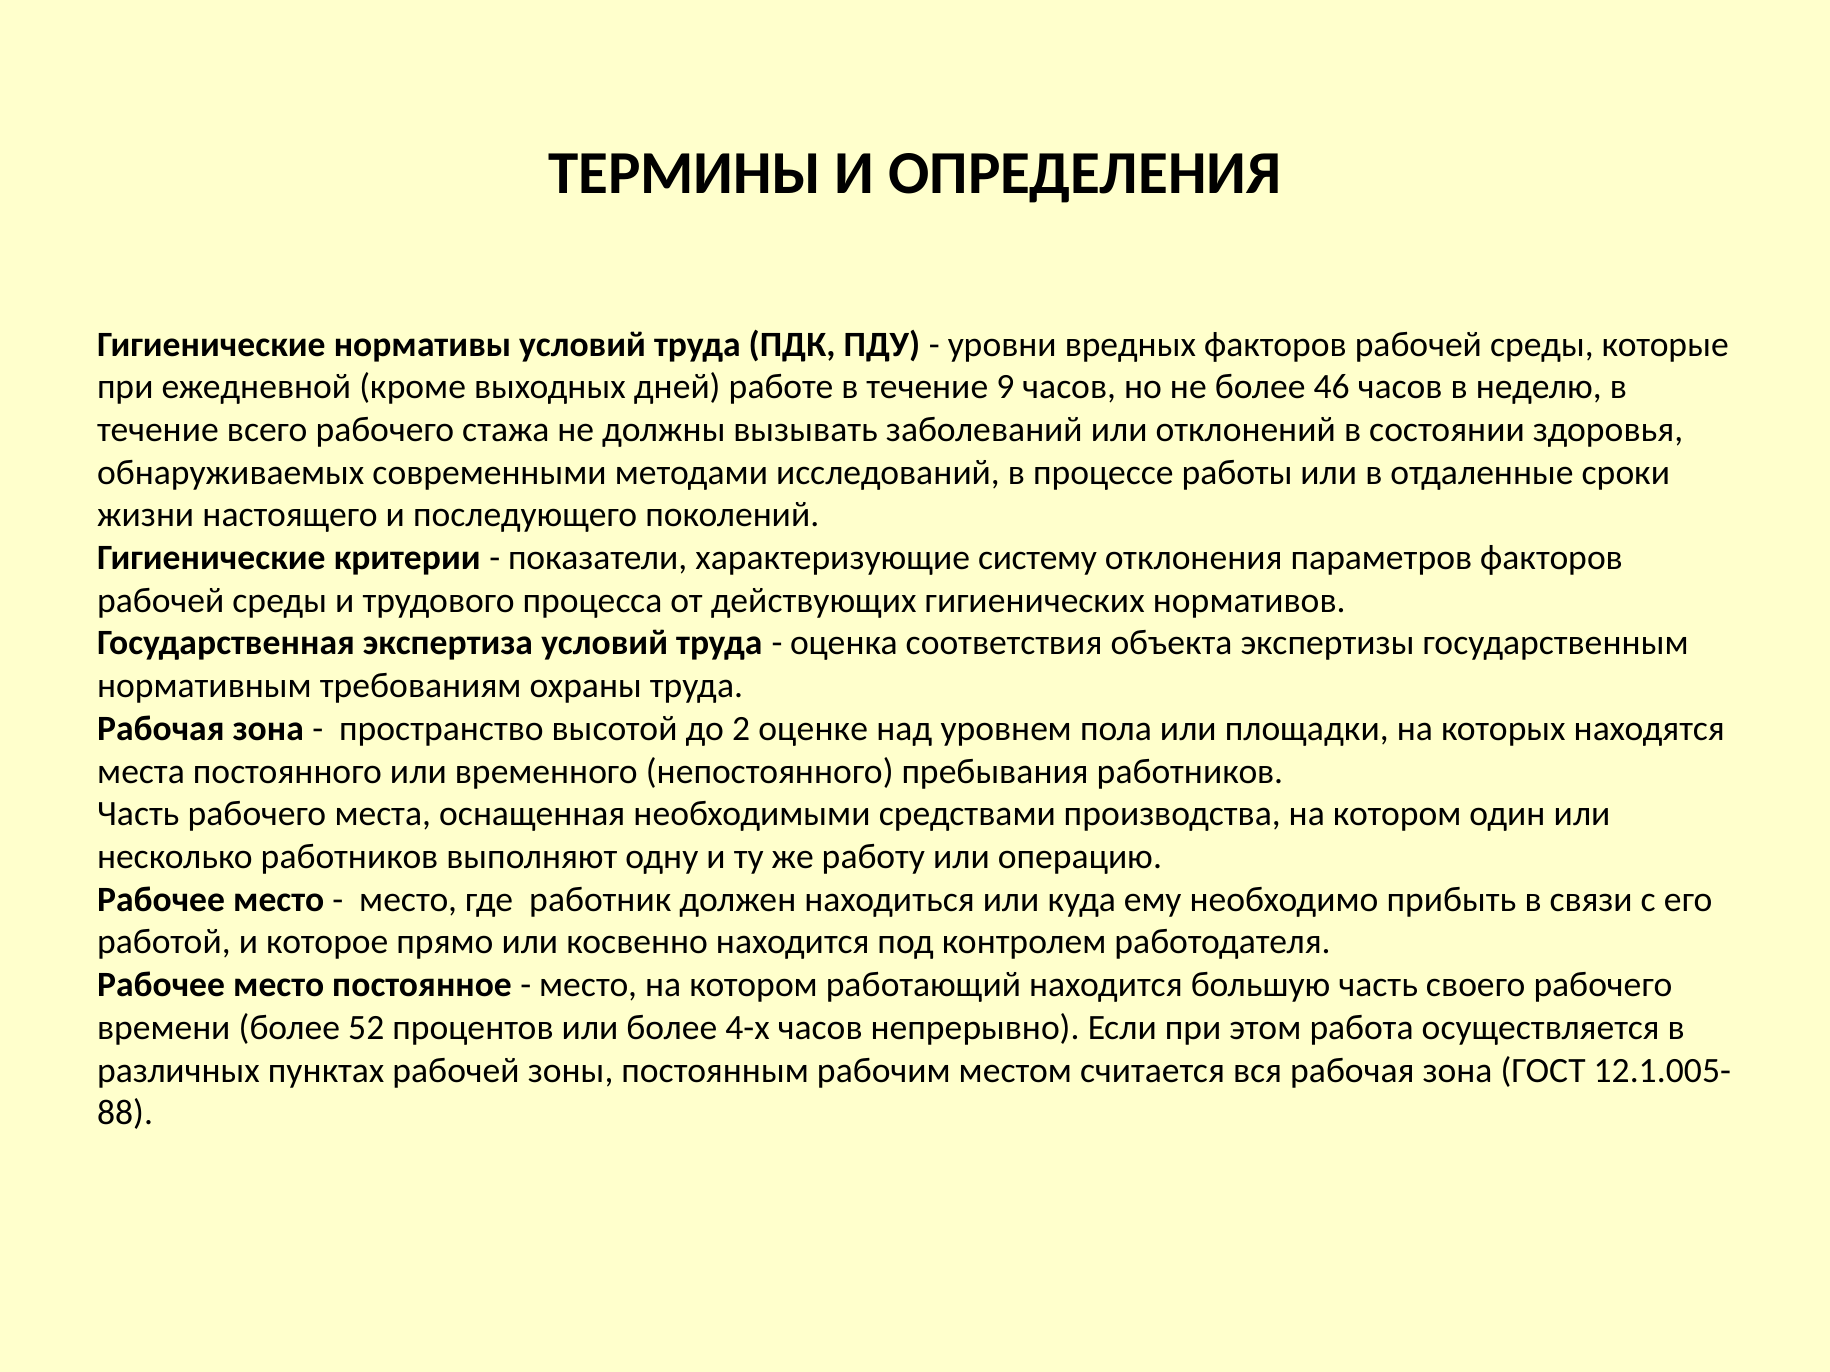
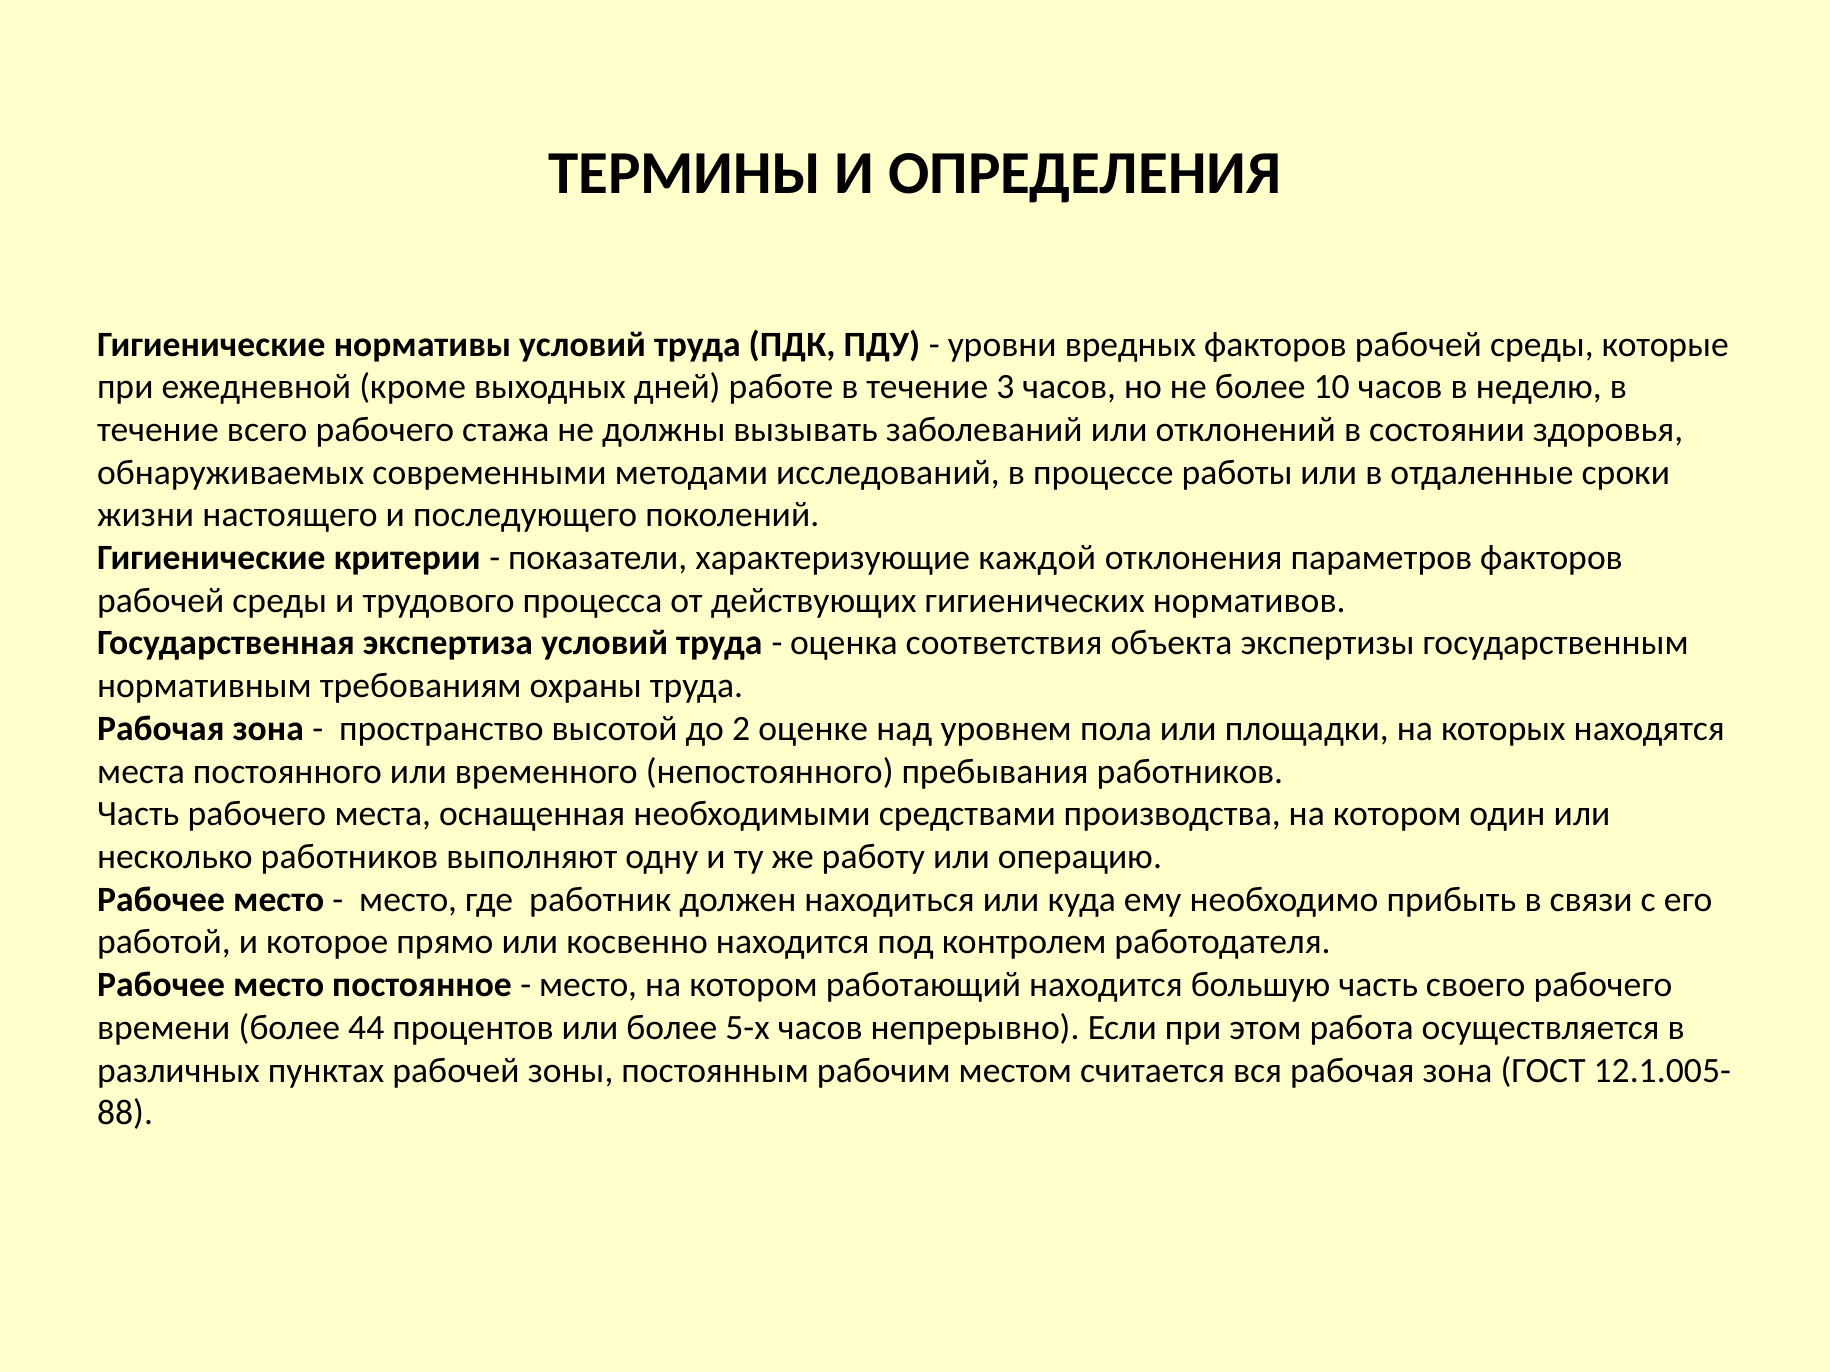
9: 9 -> 3
46: 46 -> 10
систему: систему -> каждой
52: 52 -> 44
4-х: 4-х -> 5-х
